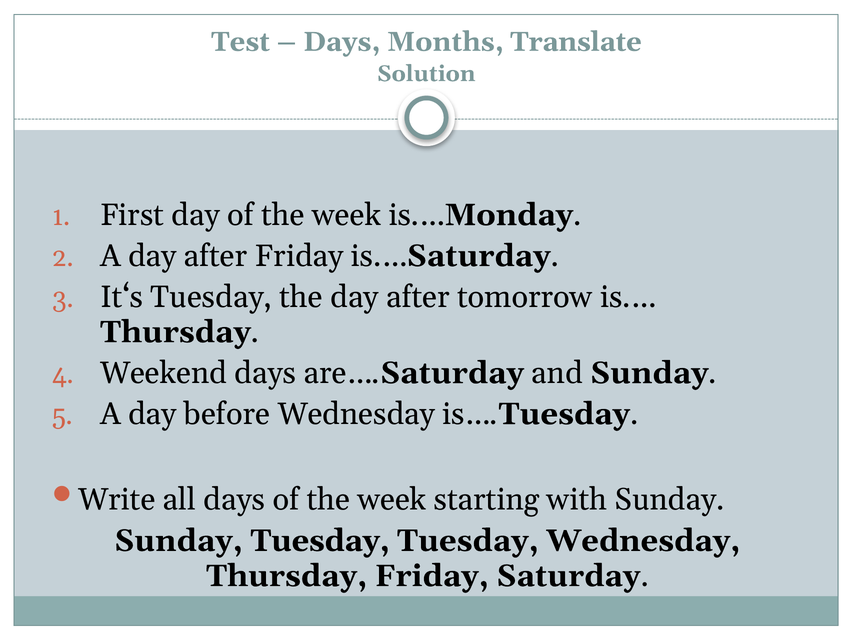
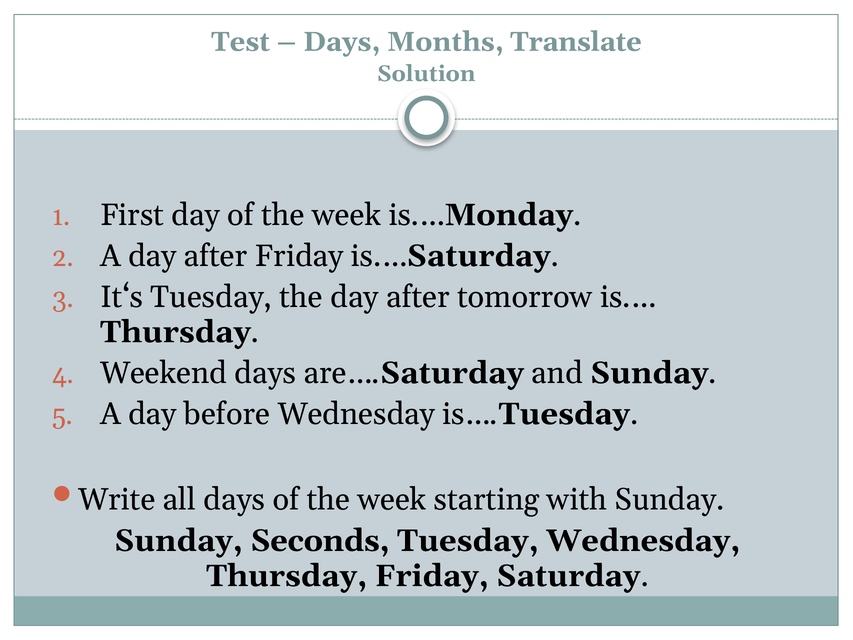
Sunday Tuesday: Tuesday -> Seconds
